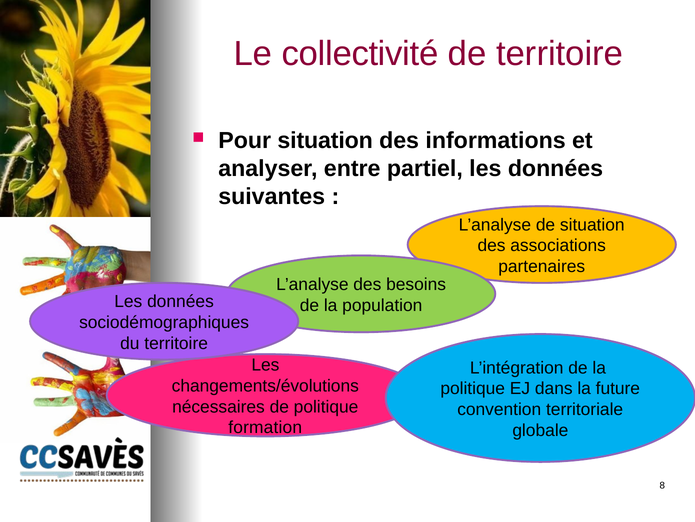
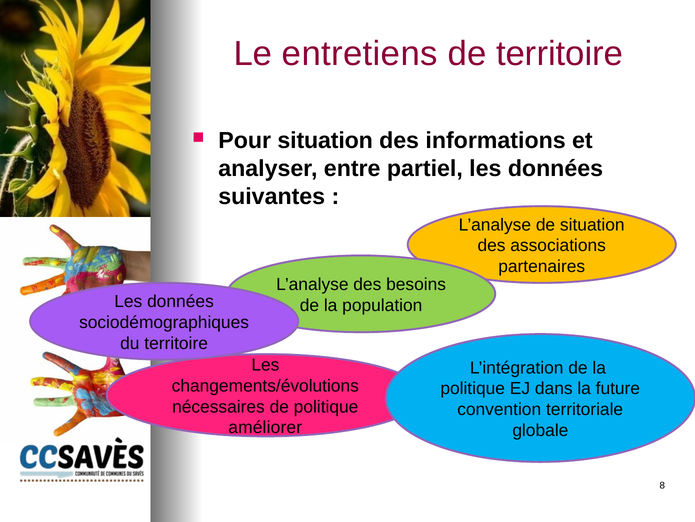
collectivité: collectivité -> entretiens
formation: formation -> améliorer
